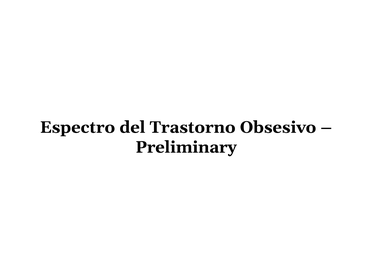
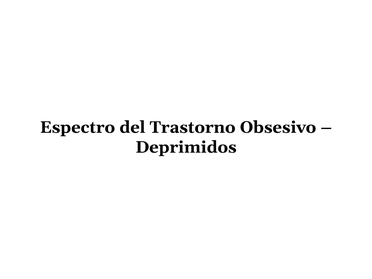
Preliminary: Preliminary -> Deprimidos
